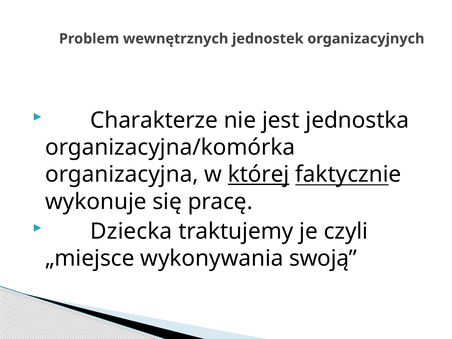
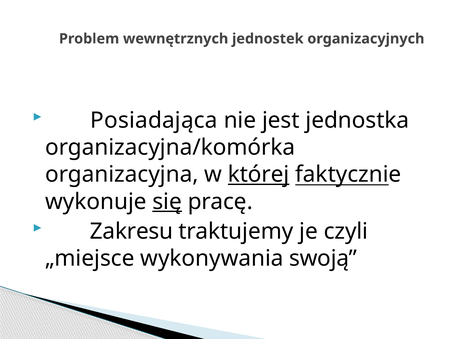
Charakterze: Charakterze -> Posiadająca
się underline: none -> present
Dziecka: Dziecka -> Zakresu
